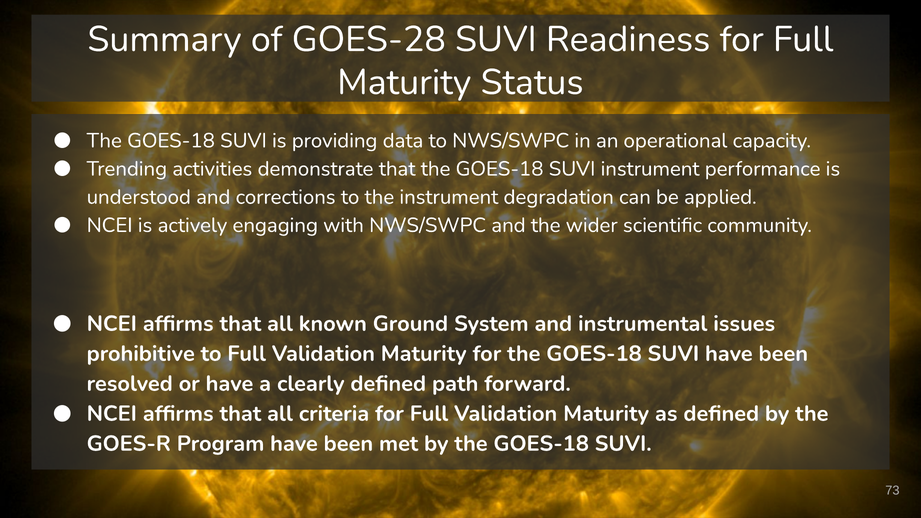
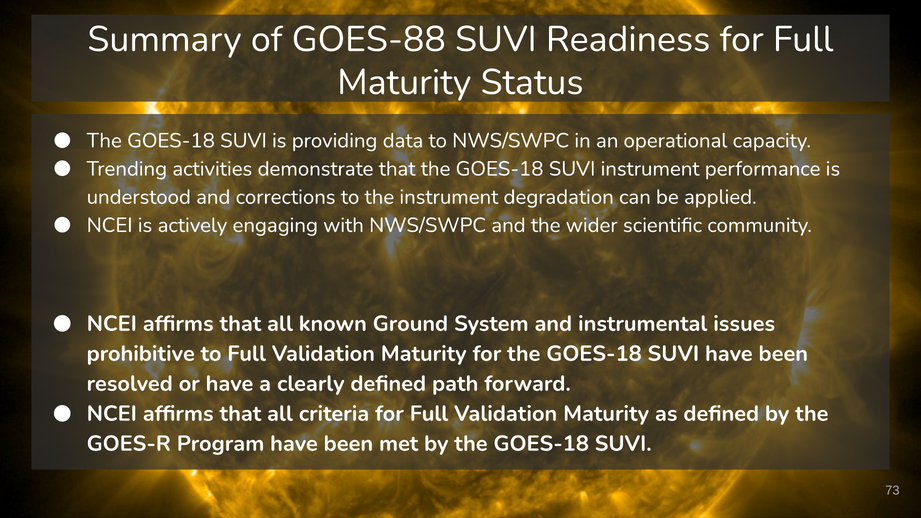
GOES-28: GOES-28 -> GOES-88
